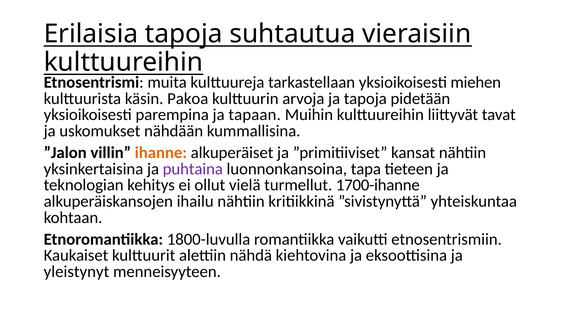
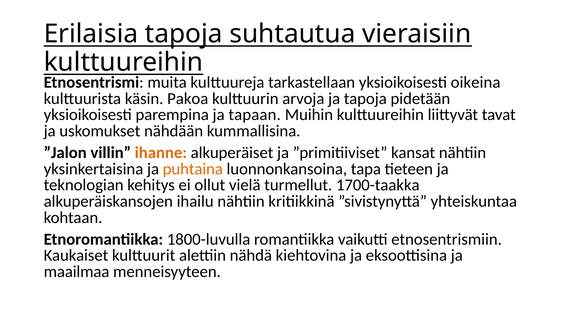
miehen: miehen -> oikeina
puhtaina colour: purple -> orange
1700-ihanne: 1700-ihanne -> 1700-taakka
yleistynyt: yleistynyt -> maailmaa
